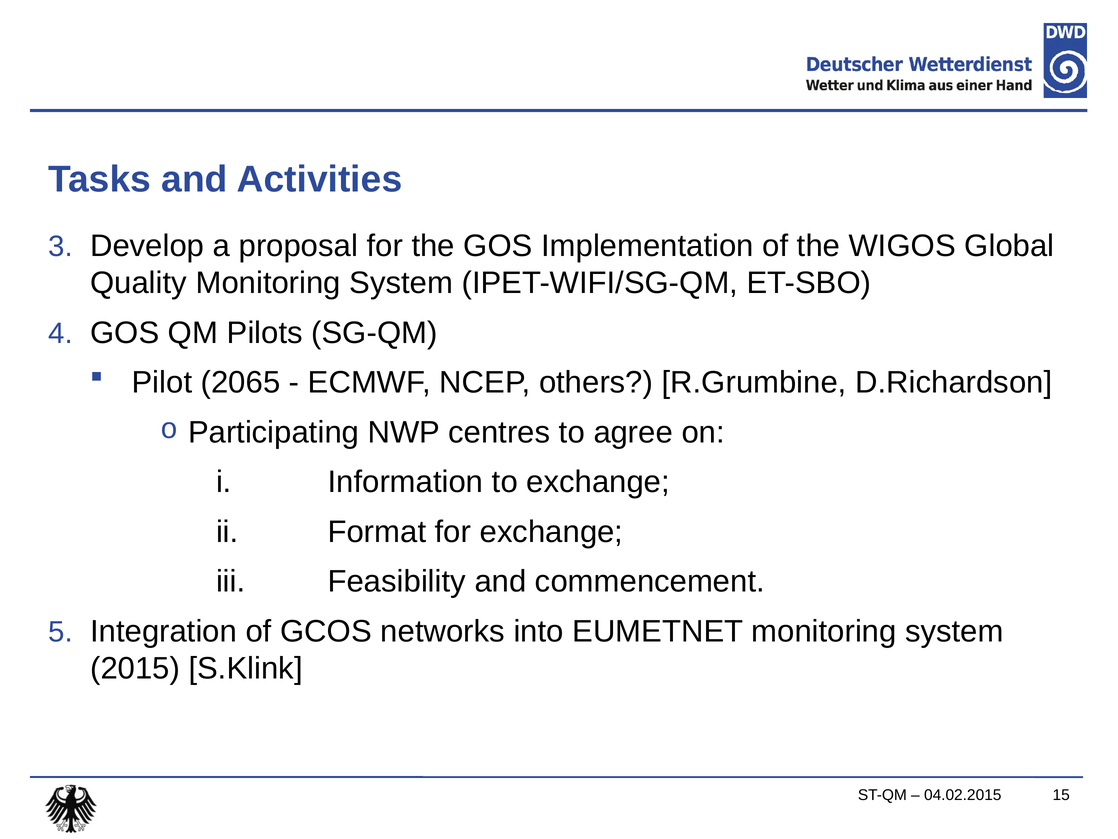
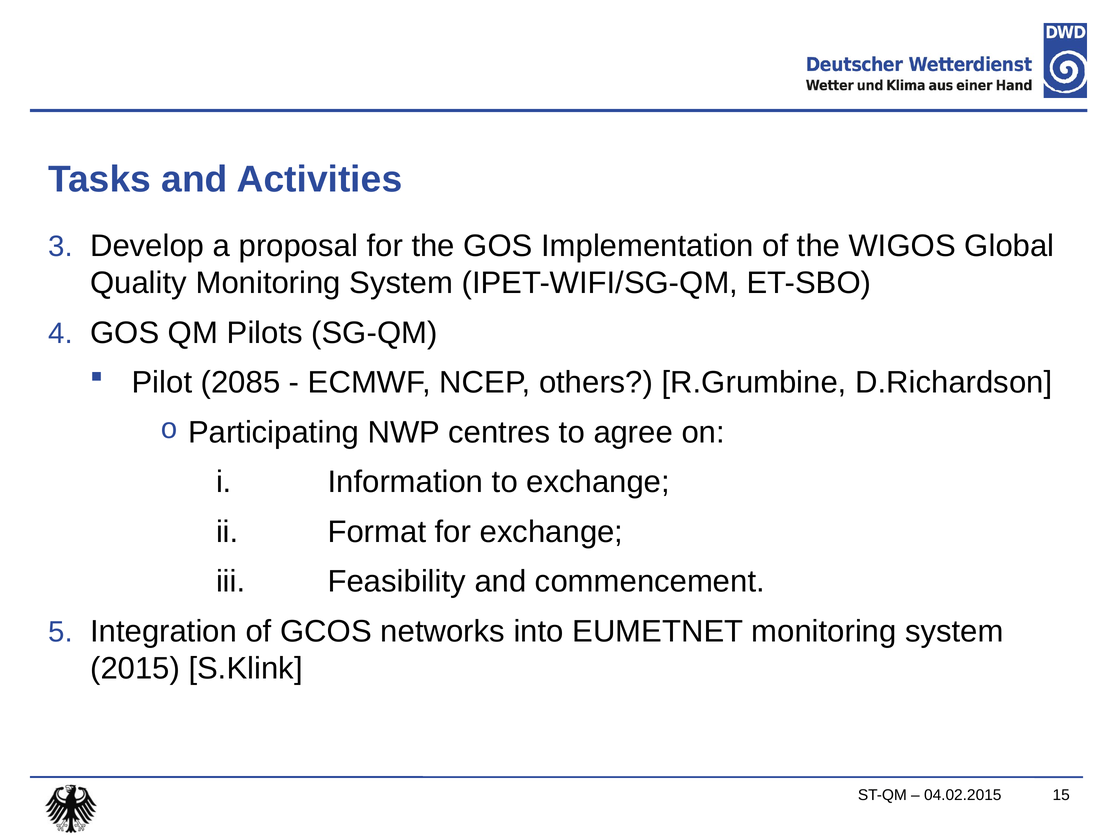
2065: 2065 -> 2085
